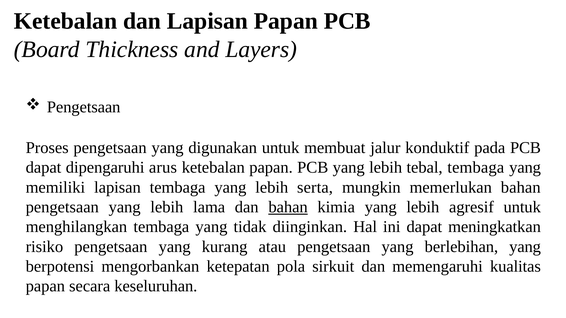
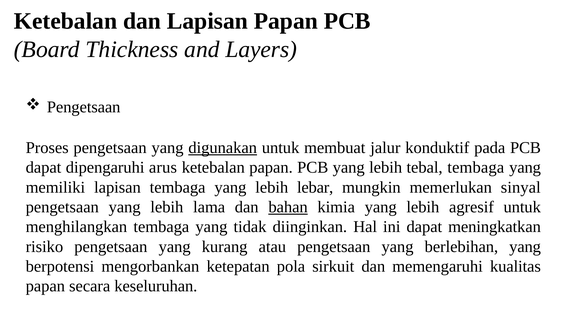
digunakan underline: none -> present
serta: serta -> lebar
memerlukan bahan: bahan -> sinyal
